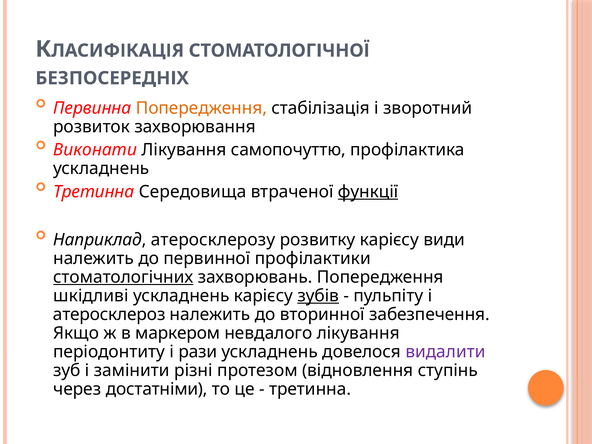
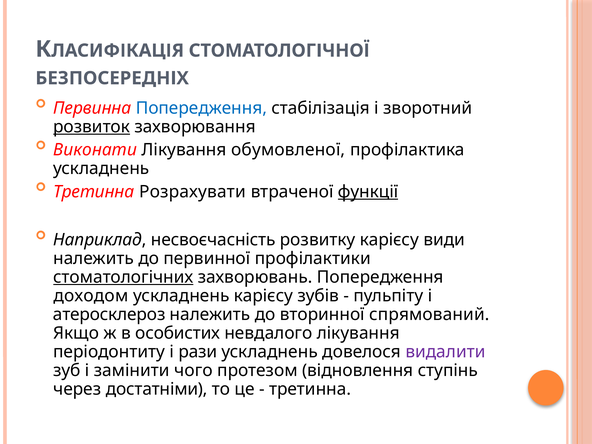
Попередження at (201, 108) colour: orange -> blue
розвиток underline: none -> present
самопочуттю: самопочуттю -> обумовленої
Середовища: Середовища -> Розрахувати
атеросклерозу: атеросклерозу -> несвоєчасність
шкідливі: шкідливі -> доходом
зубів underline: present -> none
забезпечення: забезпечення -> спрямований
маркером: маркером -> особистих
різні: різні -> чого
